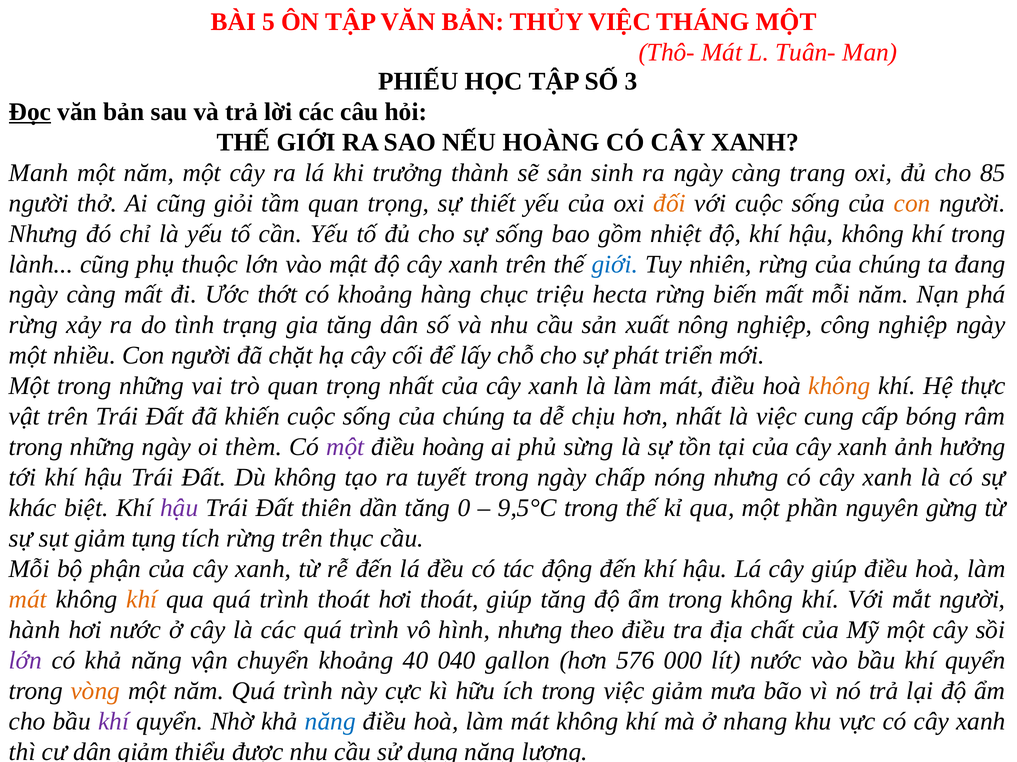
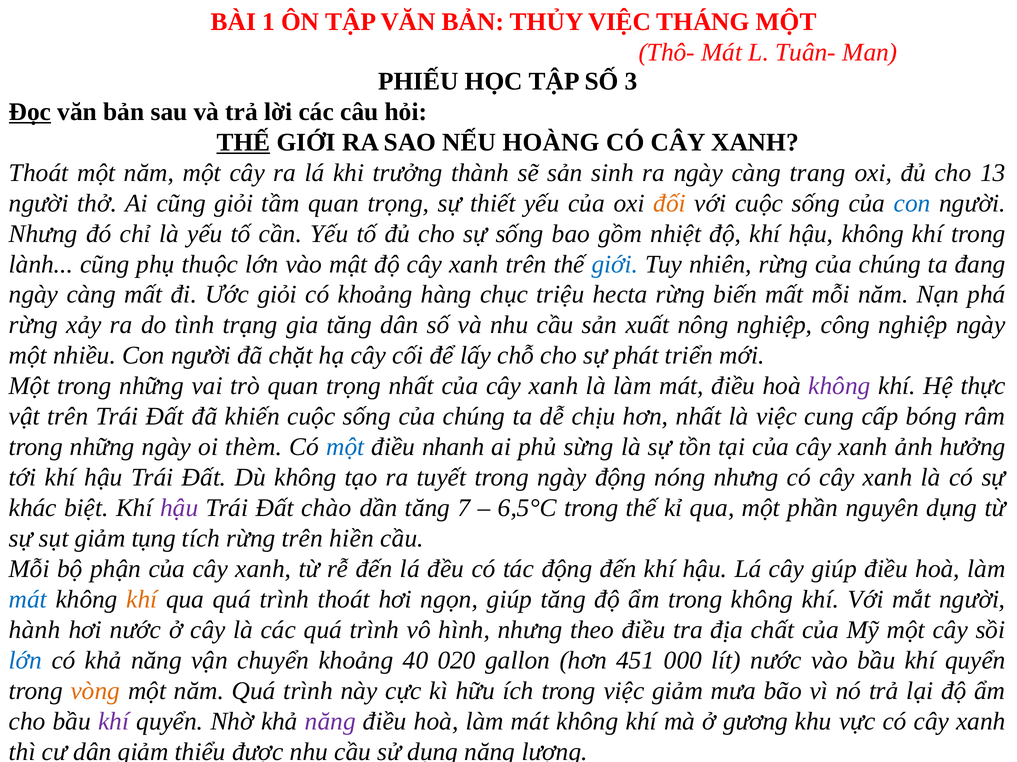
5: 5 -> 1
THẾ at (243, 142) underline: none -> present
Manh at (39, 173): Manh -> Thoát
85: 85 -> 13
con at (912, 203) colour: orange -> blue
Ước thớt: thớt -> giỏi
không at (840, 386) colour: orange -> purple
một at (345, 447) colour: purple -> blue
điều hoàng: hoàng -> nhanh
ngày chấp: chấp -> động
thiên: thiên -> chào
0: 0 -> 7
9,5°C: 9,5°C -> 6,5°C
nguyên gừng: gừng -> dụng
thục: thục -> hiền
mát at (28, 600) colour: orange -> blue
hơi thoát: thoát -> ngọn
lớn at (25, 661) colour: purple -> blue
040: 040 -> 020
576: 576 -> 451
năng at (330, 722) colour: blue -> purple
nhang: nhang -> gương
